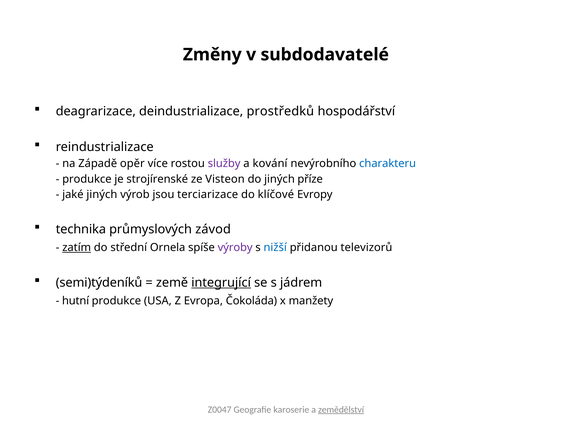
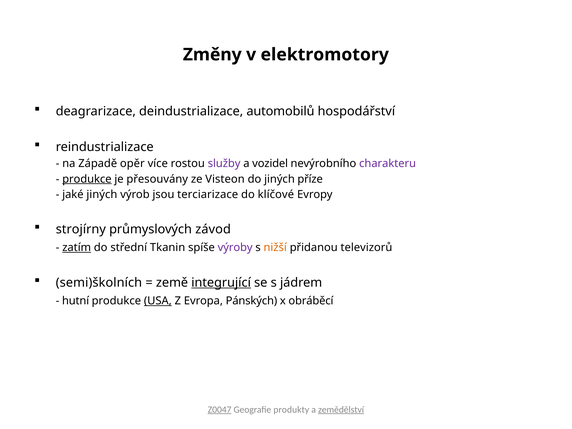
subdodavatelé: subdodavatelé -> elektromotory
prostředků: prostředků -> automobilů
kování: kování -> vozidel
charakteru colour: blue -> purple
produkce at (87, 179) underline: none -> present
strojírenské: strojírenské -> přesouvány
technika: technika -> strojírny
Ornela: Ornela -> Tkanin
nižší colour: blue -> orange
semi)týdeníků: semi)týdeníků -> semi)školních
USA underline: none -> present
Čokoláda: Čokoláda -> Pánských
manžety: manžety -> obráběcí
Z0047 underline: none -> present
karoserie: karoserie -> produkty
